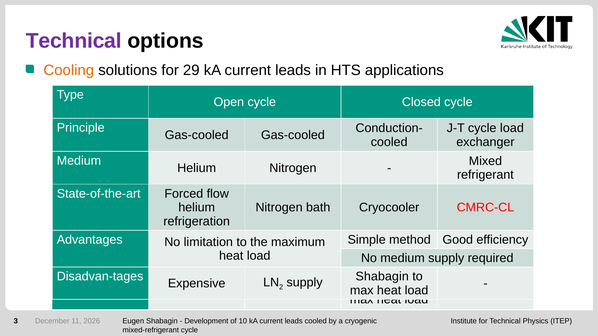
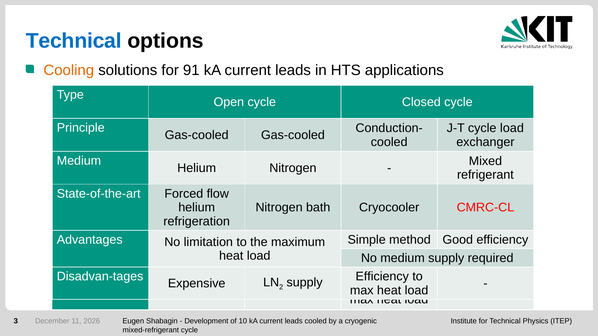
Technical at (74, 41) colour: purple -> blue
29: 29 -> 91
supply Shabagin: Shabagin -> Efficiency
